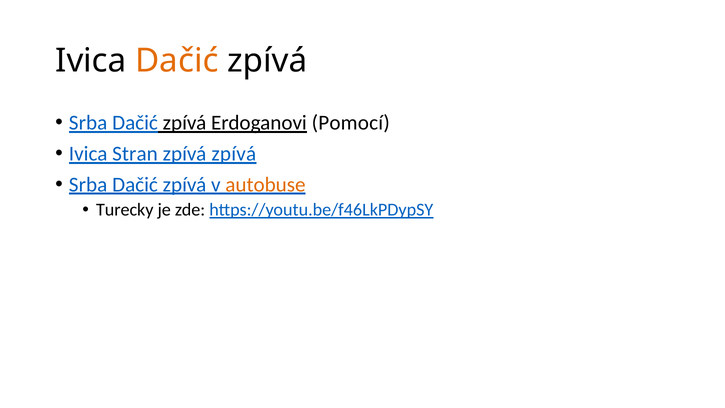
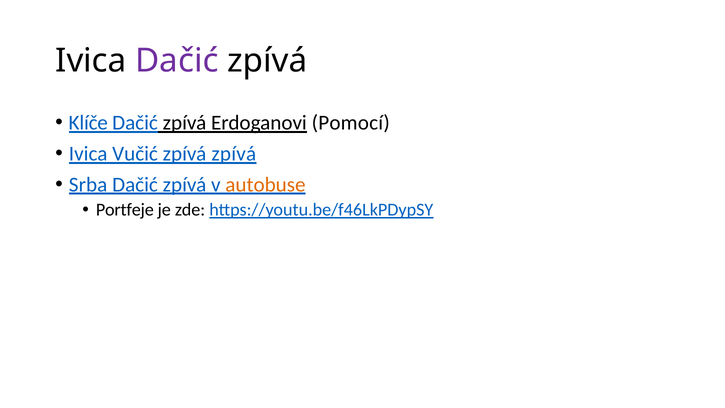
Dačić at (177, 61) colour: orange -> purple
Srba at (88, 123): Srba -> Klíče
Stran: Stran -> Vučić
Turecky: Turecky -> Portfeje
